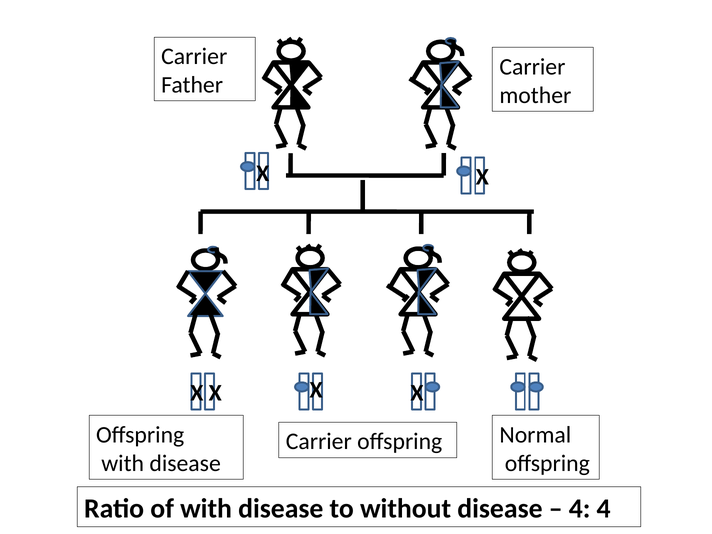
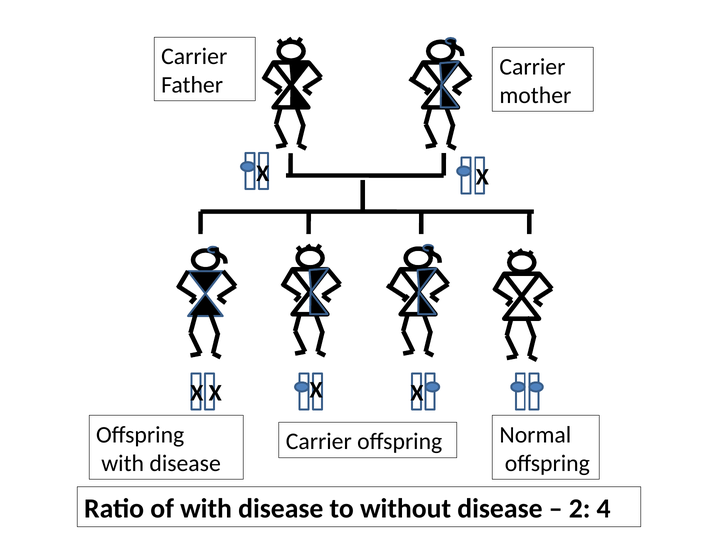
4 at (580, 509): 4 -> 2
